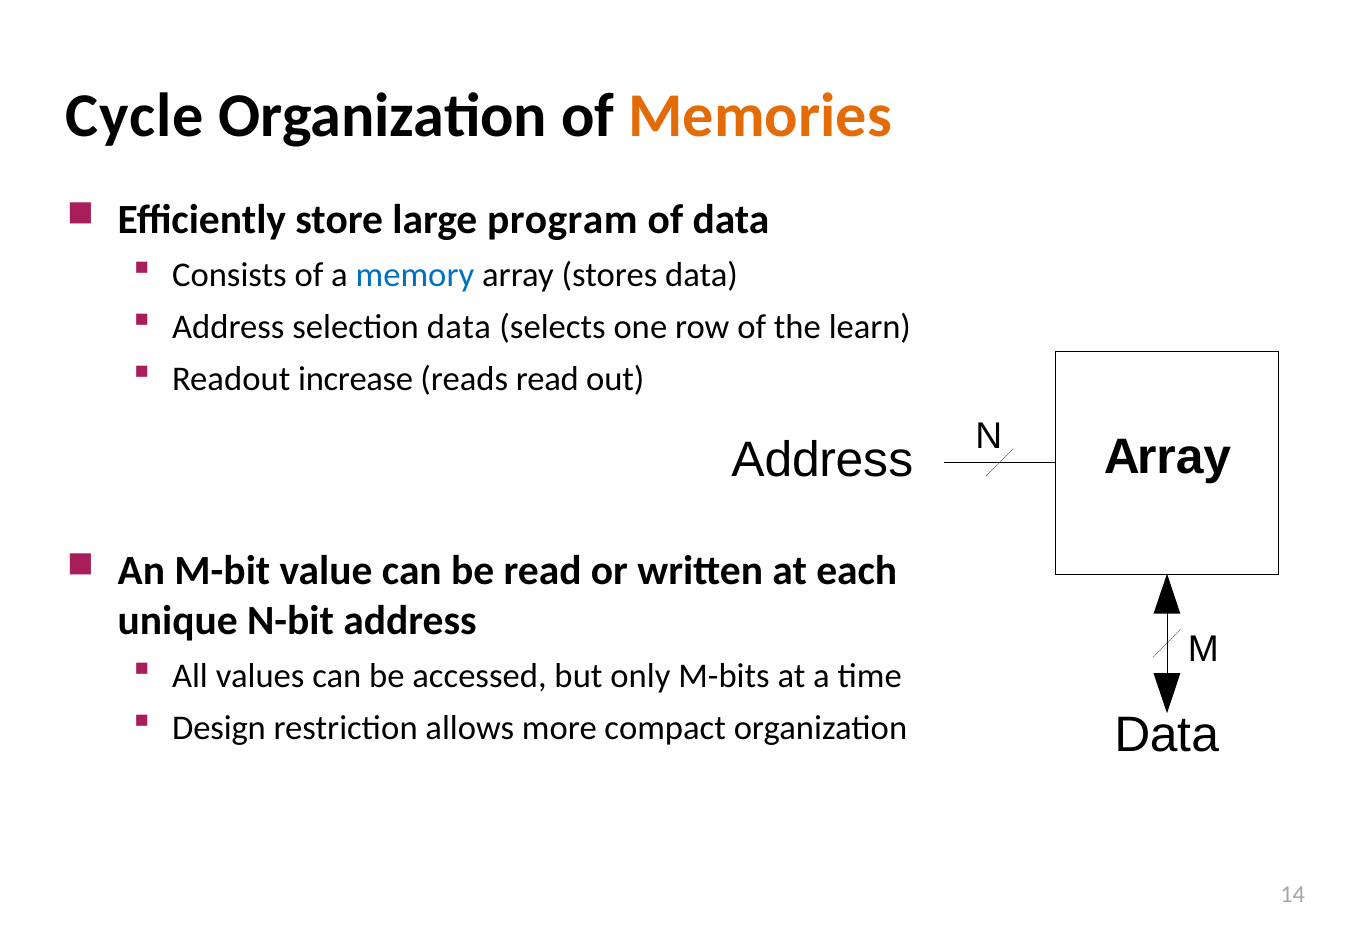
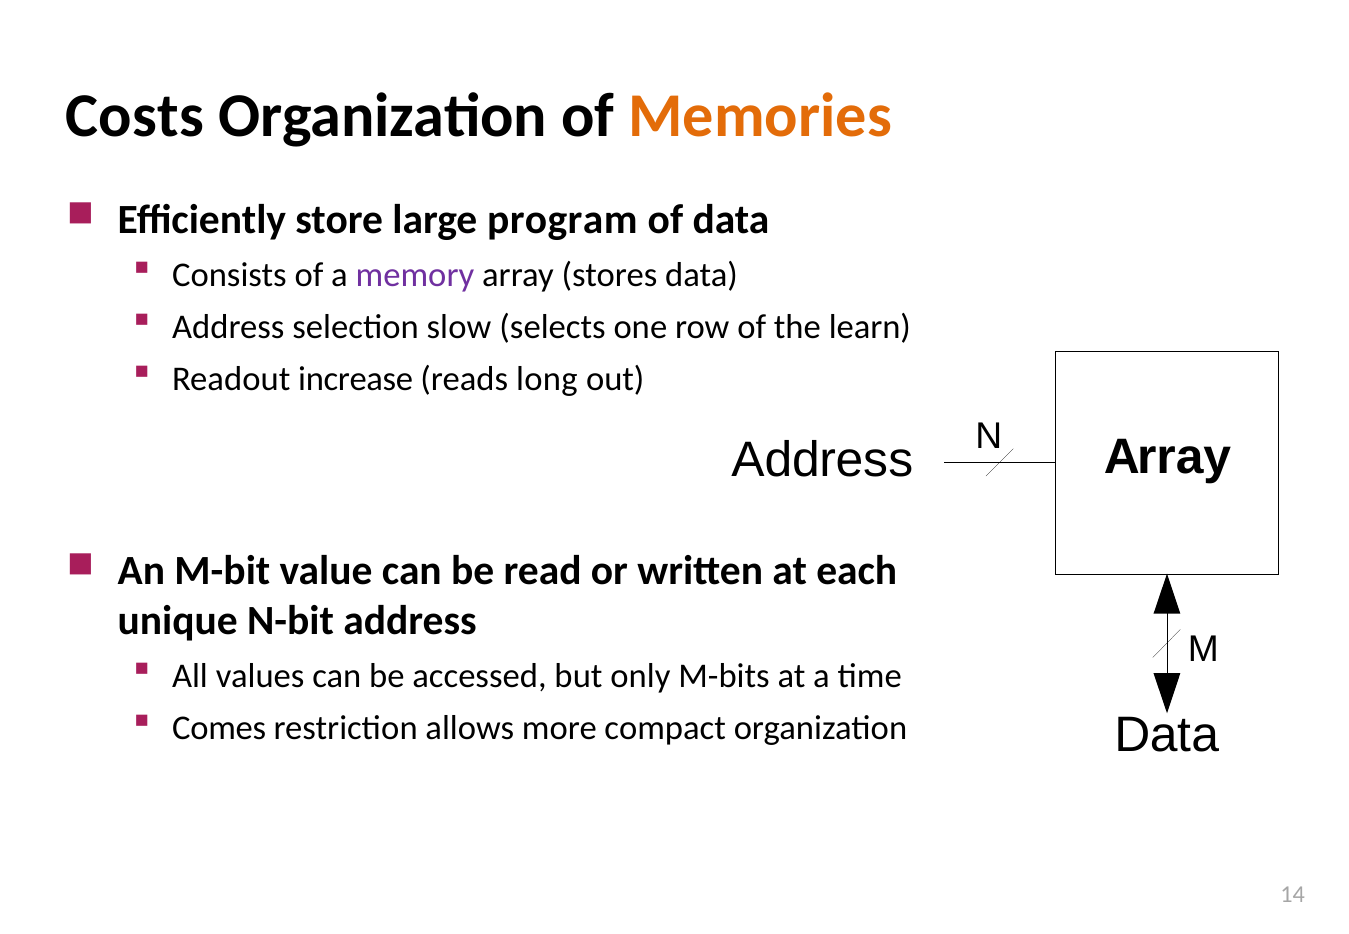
Cycle: Cycle -> Costs
memory colour: blue -> purple
selection data: data -> slow
reads read: read -> long
Design: Design -> Comes
